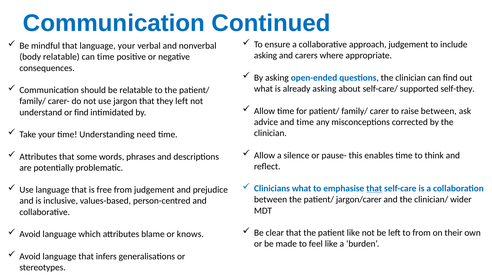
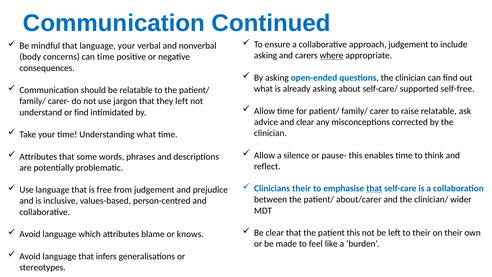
where underline: none -> present
body relatable: relatable -> concerns
self-they: self-they -> self-free
raise between: between -> relatable
and time: time -> clear
Understanding need: need -> what
Clinicians what: what -> their
jargon/carer: jargon/carer -> about/carer
patient like: like -> this
to from: from -> their
